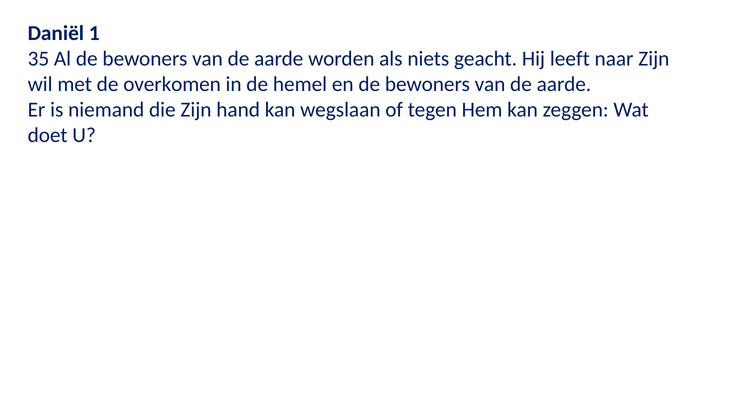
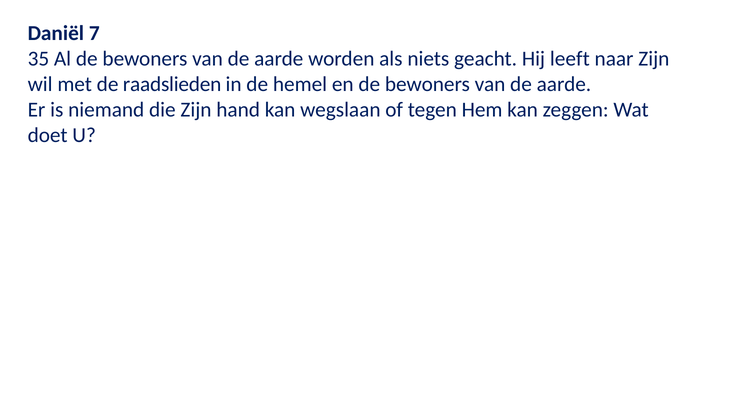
1: 1 -> 7
overkomen: overkomen -> raadslieden
